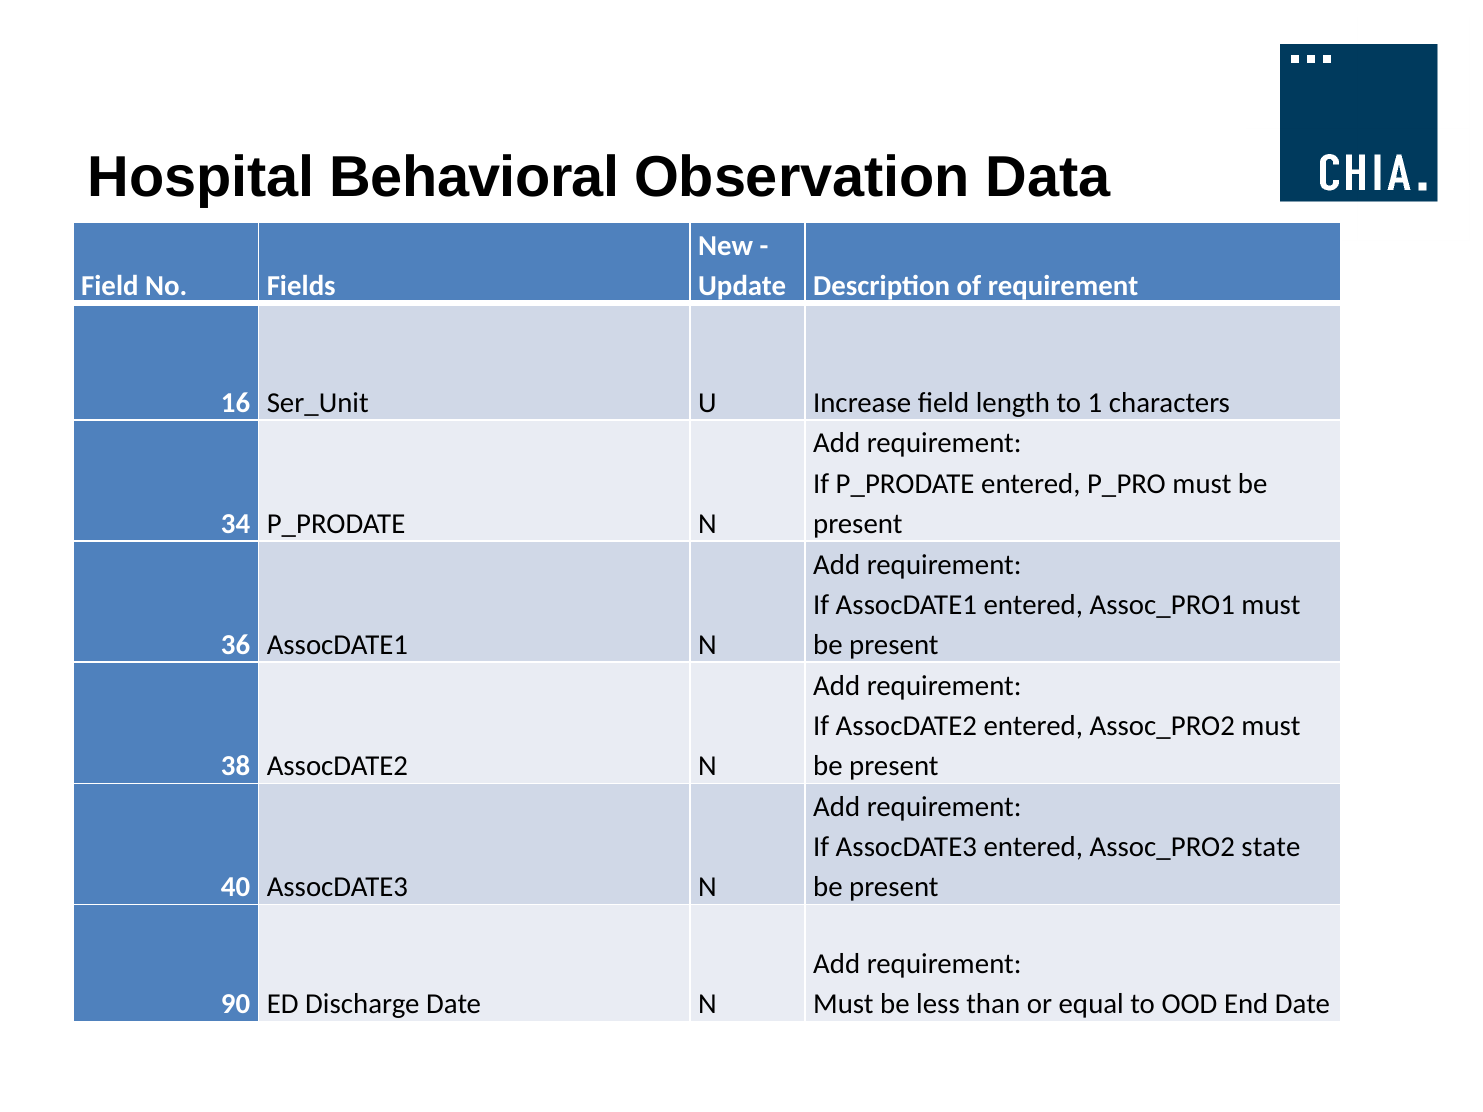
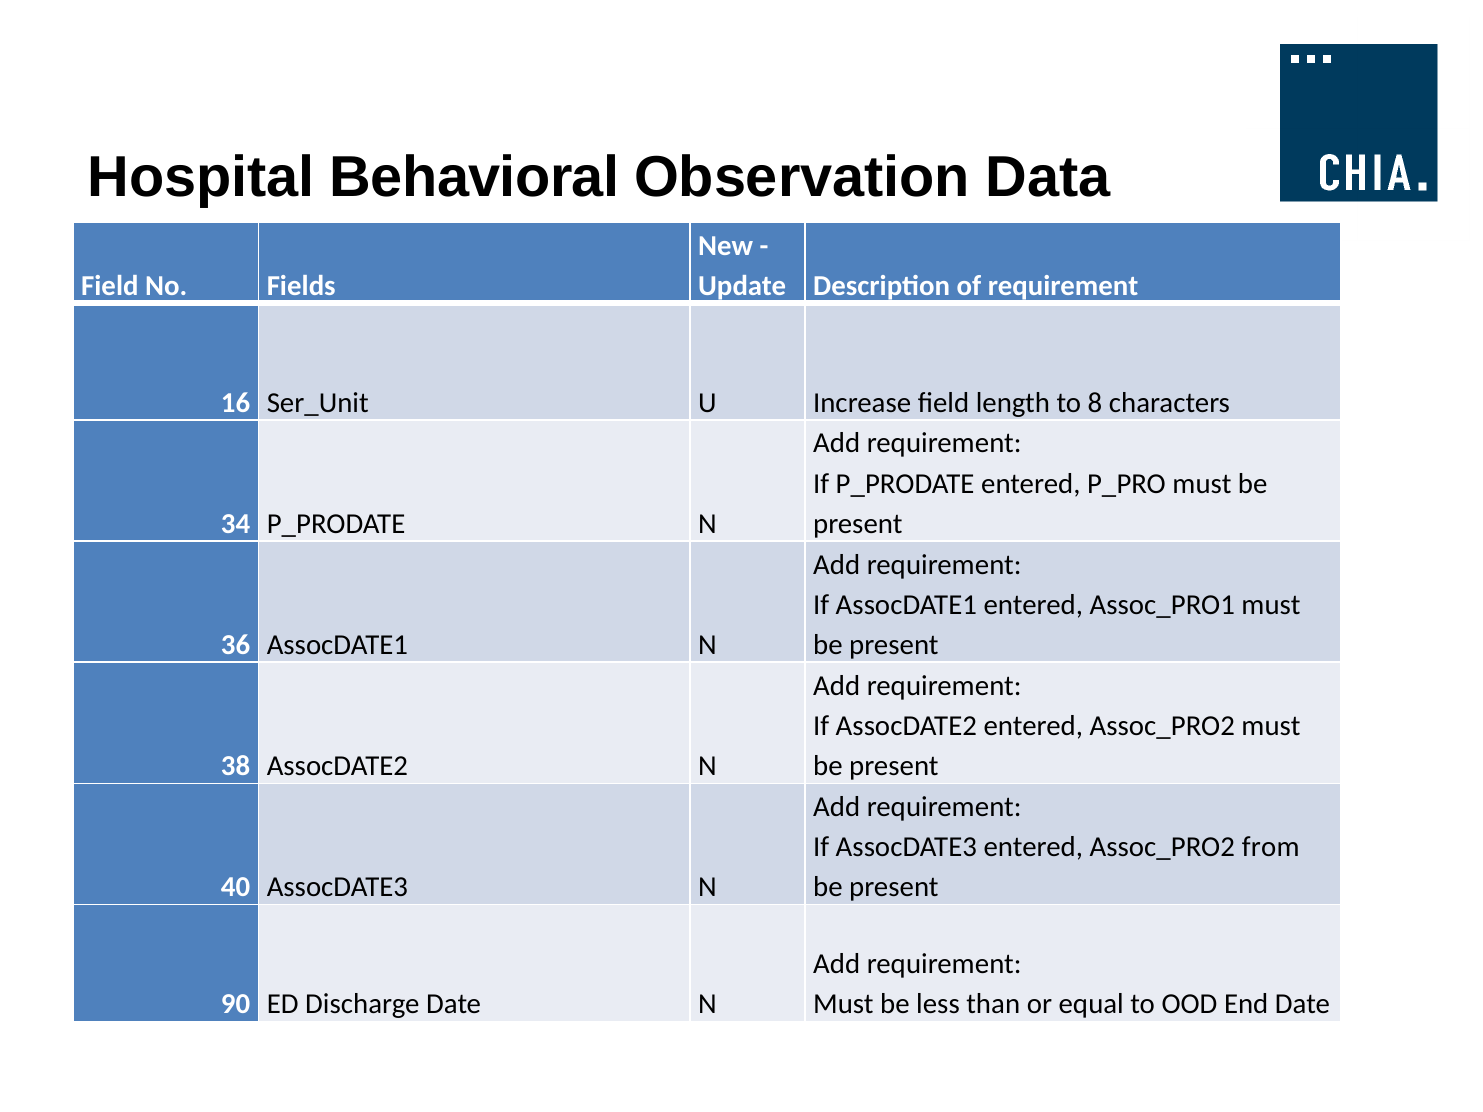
1: 1 -> 8
state: state -> from
